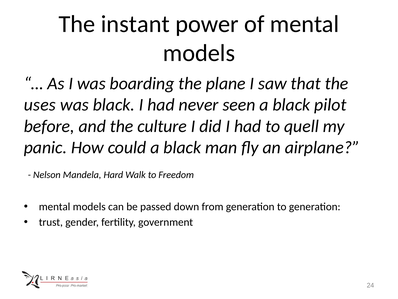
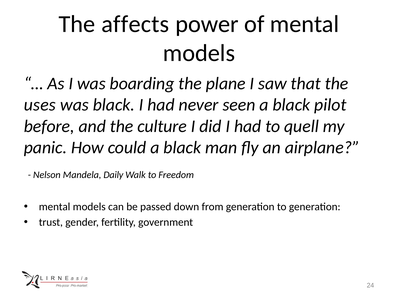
instant: instant -> affects
Hard: Hard -> Daily
